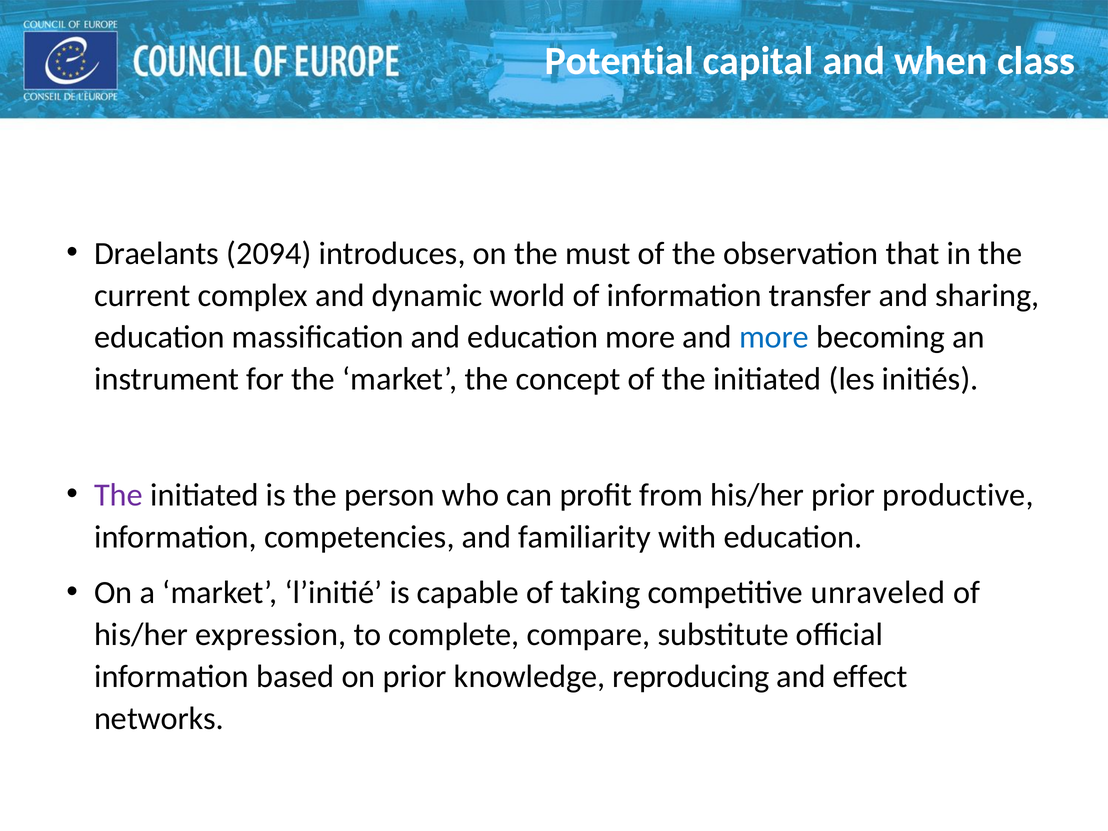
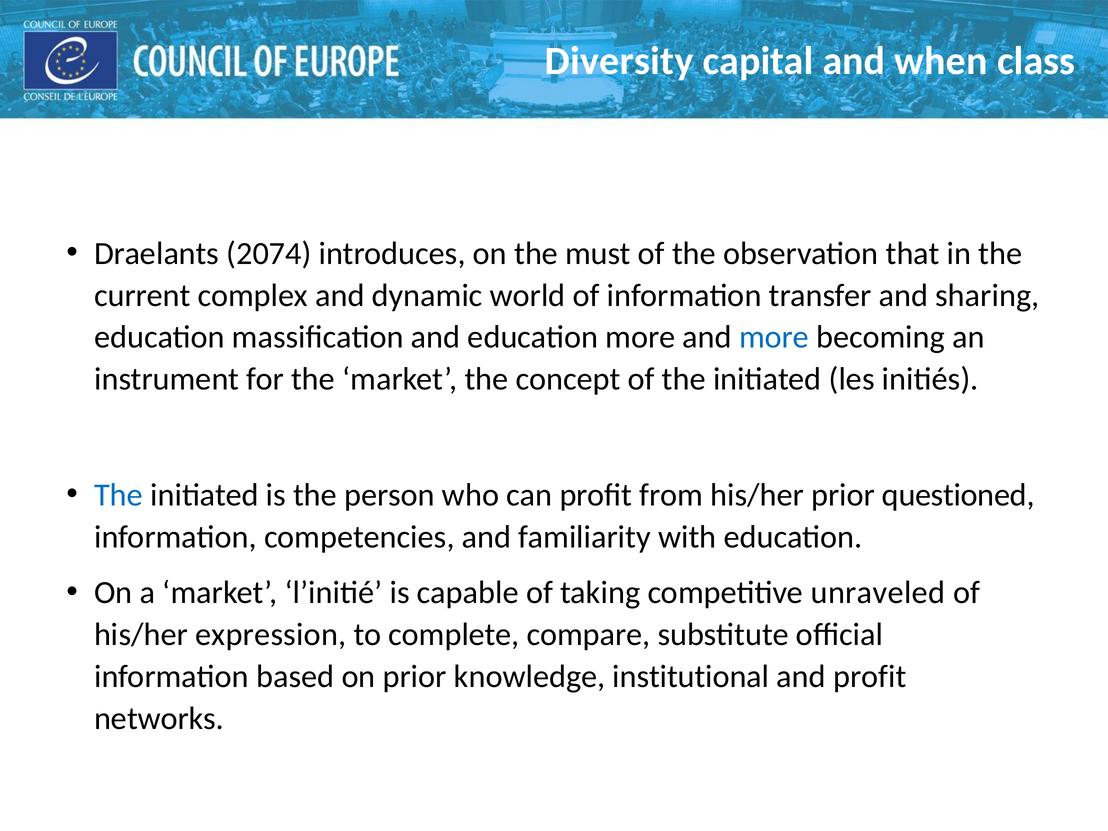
Potential: Potential -> Diversity
2094: 2094 -> 2074
The at (119, 495) colour: purple -> blue
productive: productive -> questioned
reproducing: reproducing -> institutional
and effect: effect -> profit
